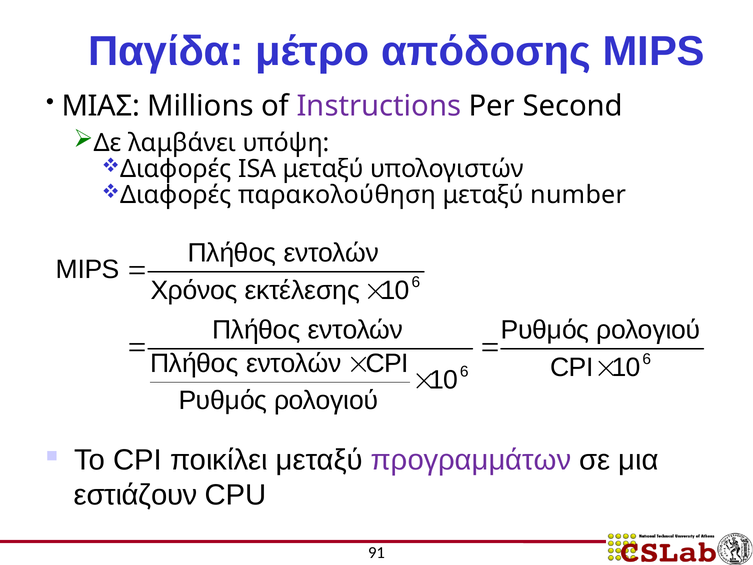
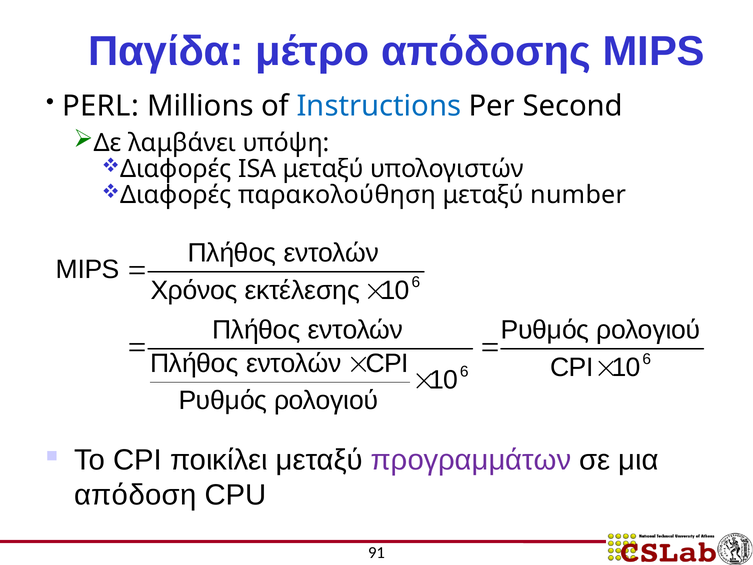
ΜΙΑΣ: ΜΙΑΣ -> PERL
Instructions colour: purple -> blue
εστιάζουν: εστιάζουν -> απόδοση
